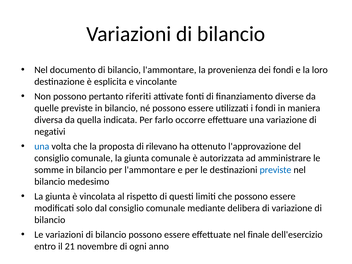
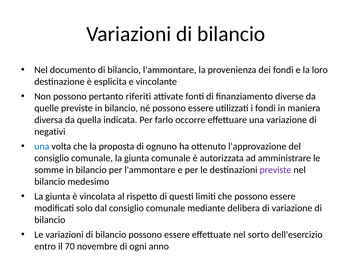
rilevano: rilevano -> ognuno
previste at (275, 170) colour: blue -> purple
finale: finale -> sorto
21: 21 -> 70
